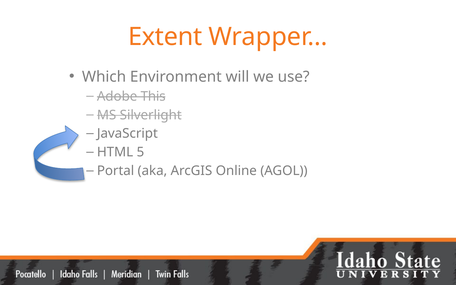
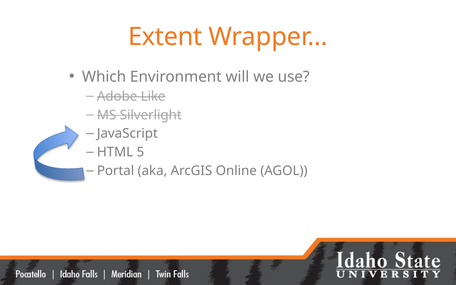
This: This -> Like
